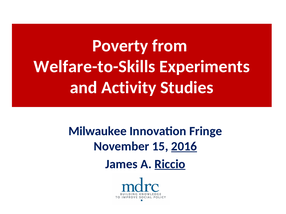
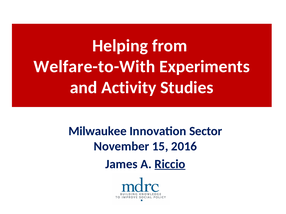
Poverty: Poverty -> Helping
Welfare-to-Skills: Welfare-to-Skills -> Welfare-to-With
Fringe: Fringe -> Sector
2016 underline: present -> none
